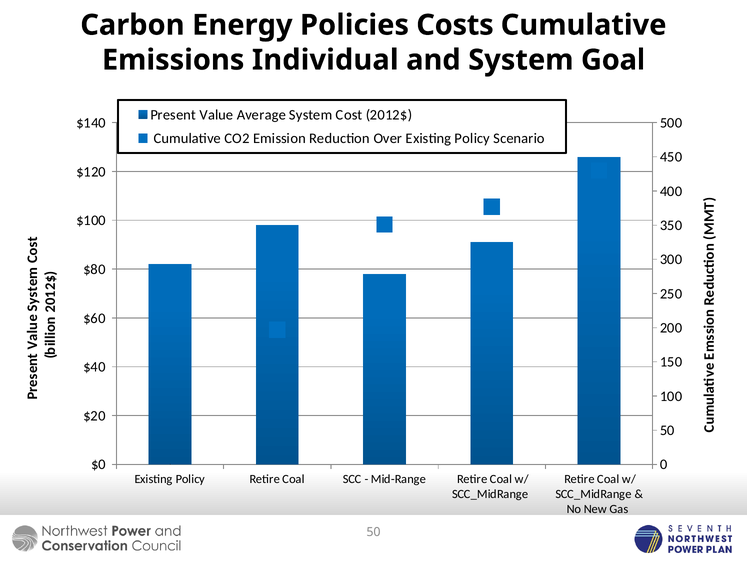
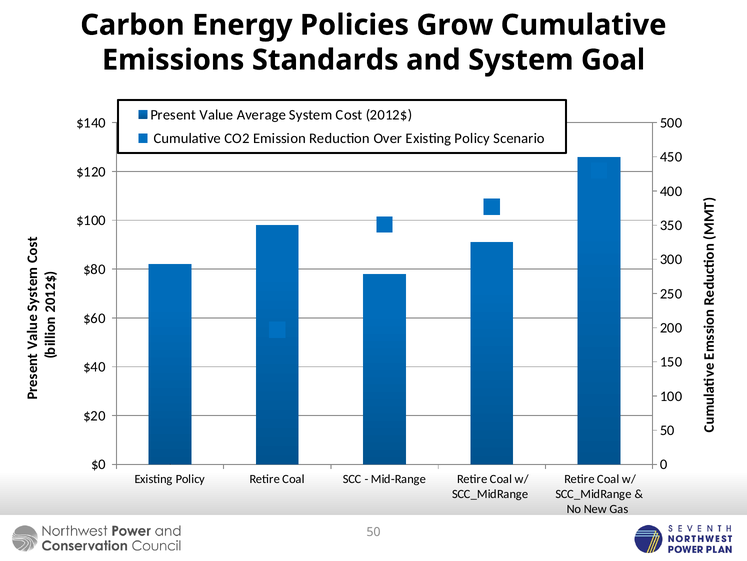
Costs: Costs -> Grow
Individual: Individual -> Standards
